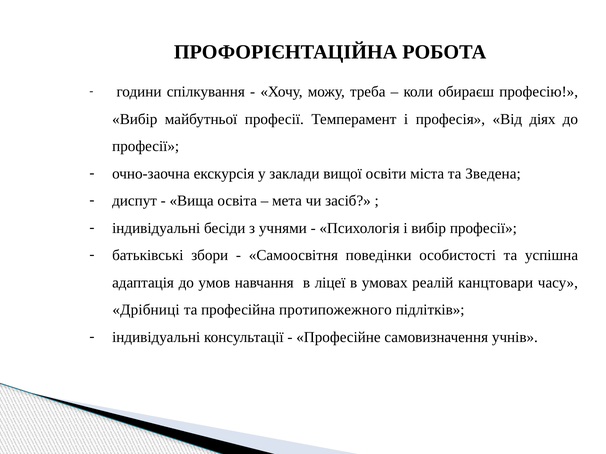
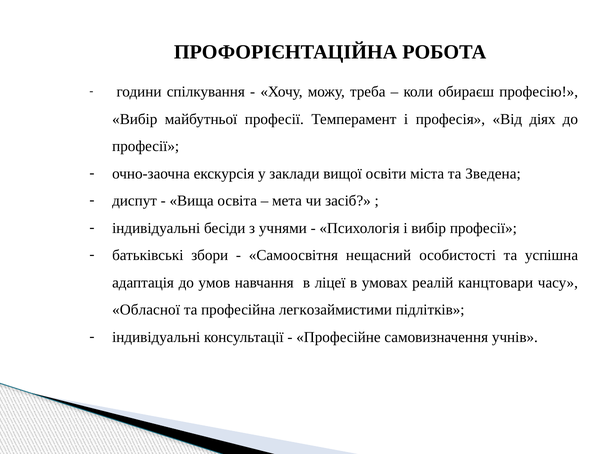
поведінки: поведінки -> нещасний
Дрібниці: Дрібниці -> Обласної
протипожежного: протипожежного -> легкозаймистими
